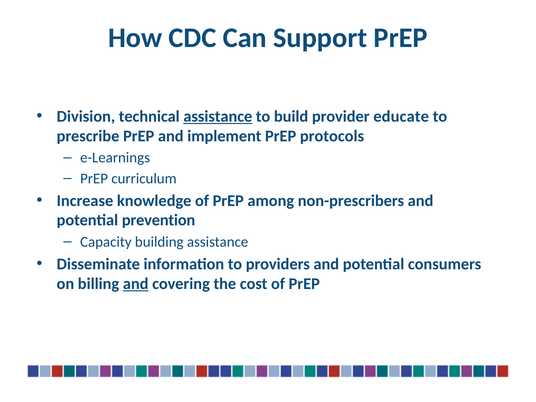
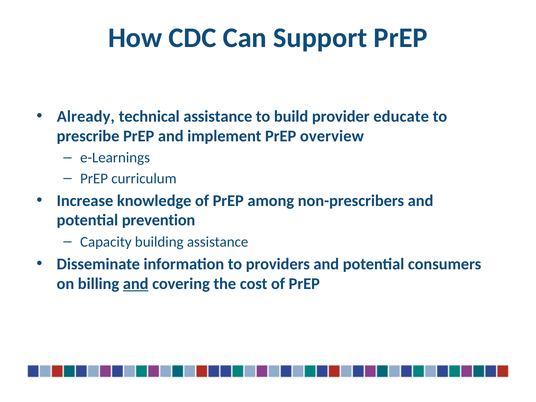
Division: Division -> Already
assistance at (218, 116) underline: present -> none
protocols: protocols -> overview
